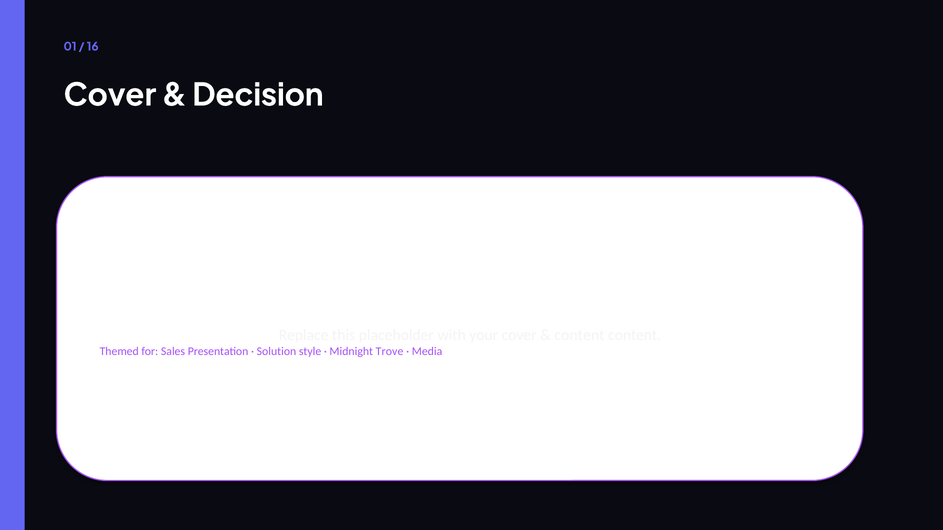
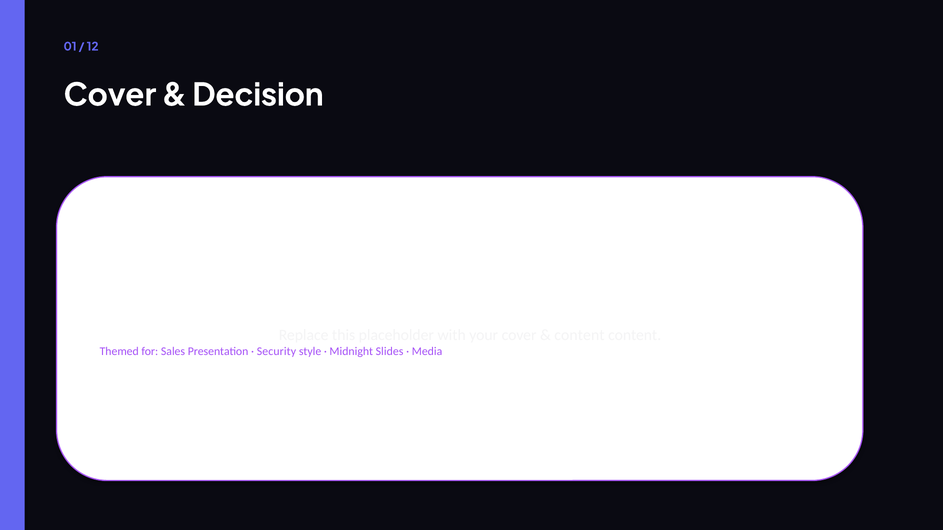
16: 16 -> 12
Solution: Solution -> Security
Trove: Trove -> Slides
